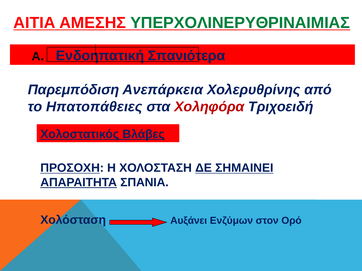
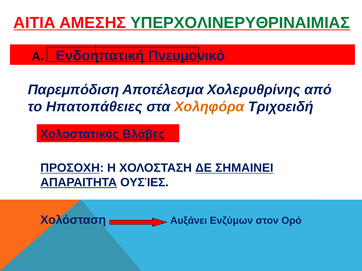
Σπανιότερα: Σπανιότερα -> Πνευμονικό
Ανεπάρκεια: Ανεπάρκεια -> Αποτέλεσμα
Χοληφόρα colour: red -> orange
ΣΠΑΝΙΑ: ΣΠΑΝΙΑ -> ΟΥΣΊΕΣ
